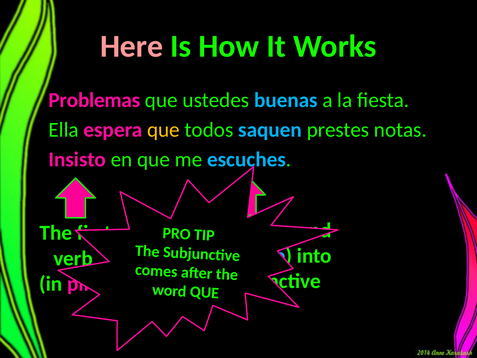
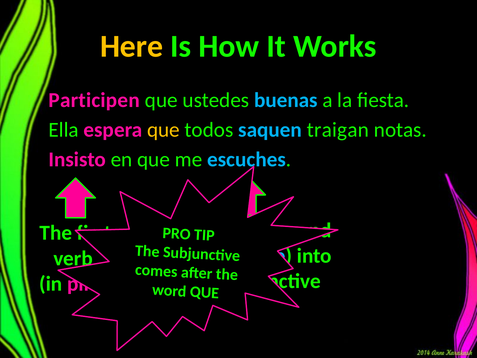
Here colour: pink -> yellow
Problemas: Problemas -> Participen
prestes: prestes -> traigan
